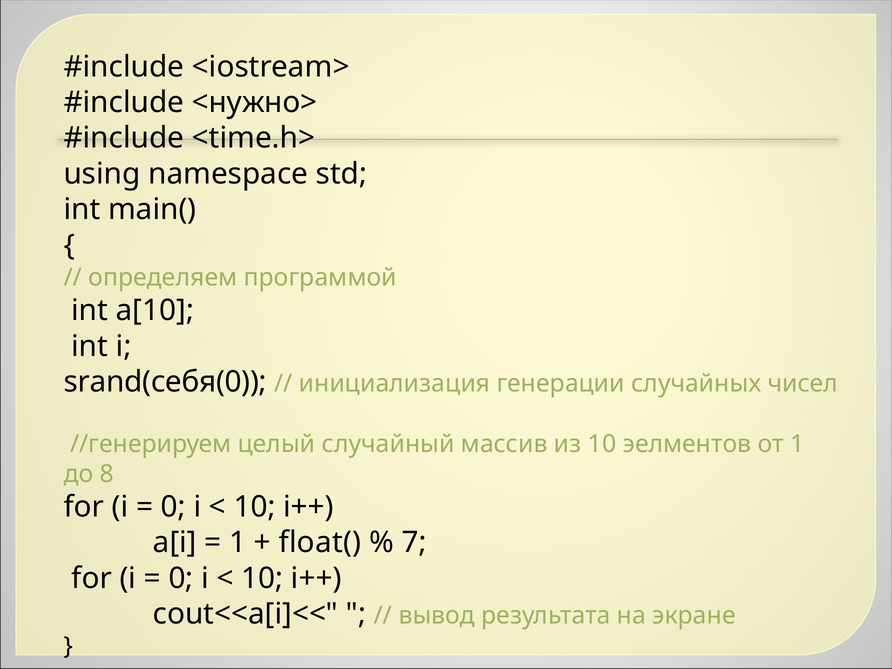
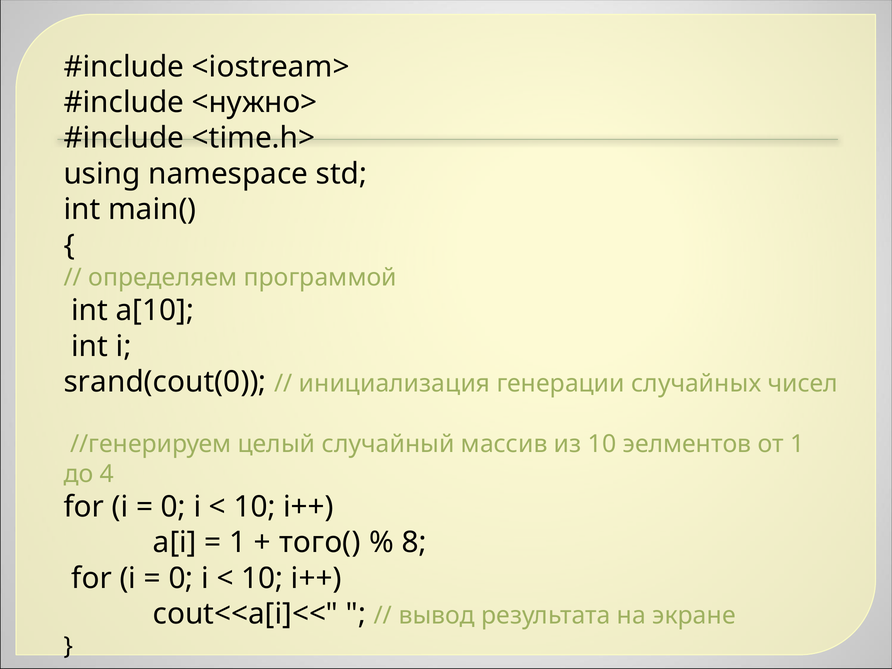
srand(себя(0: srand(себя(0 -> srand(cout(0
8: 8 -> 4
float(: float( -> того(
7: 7 -> 8
